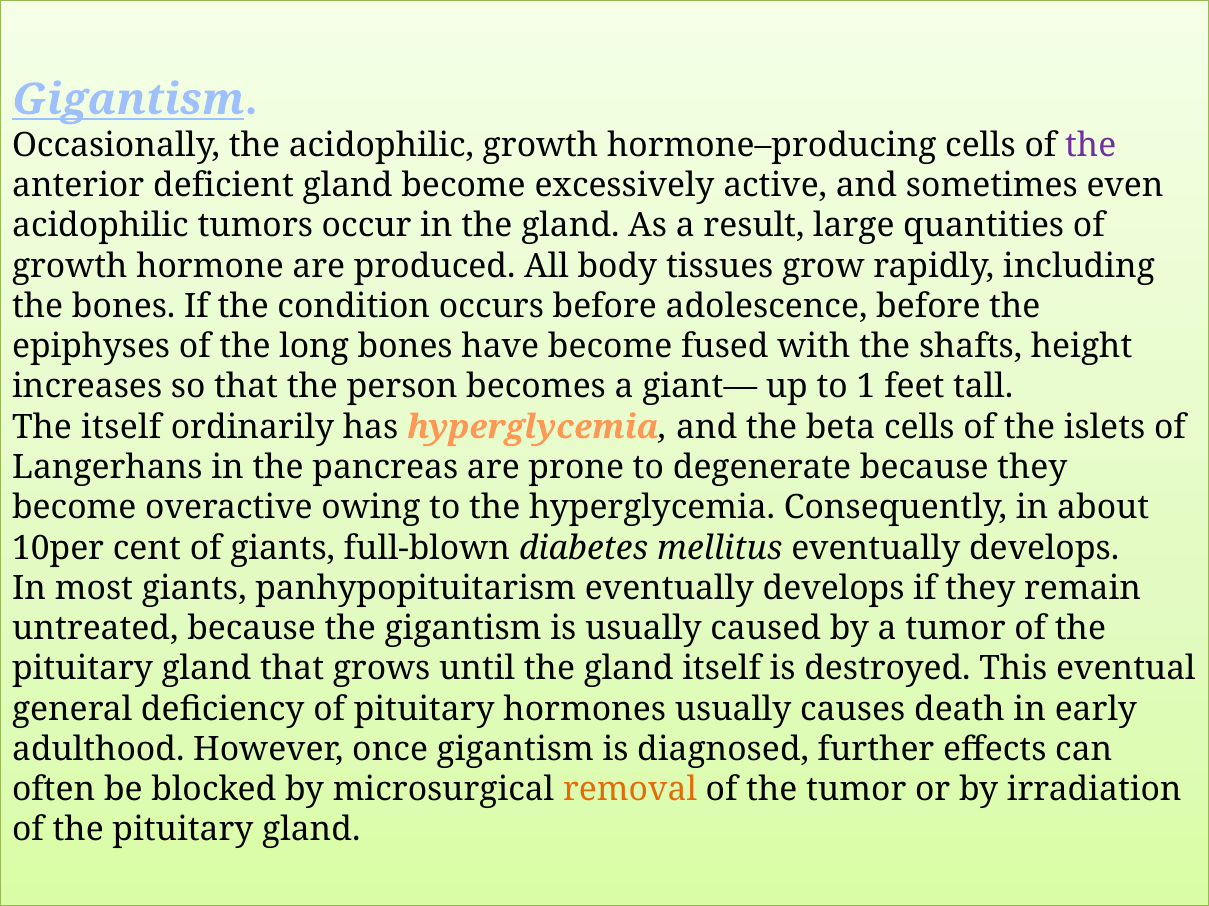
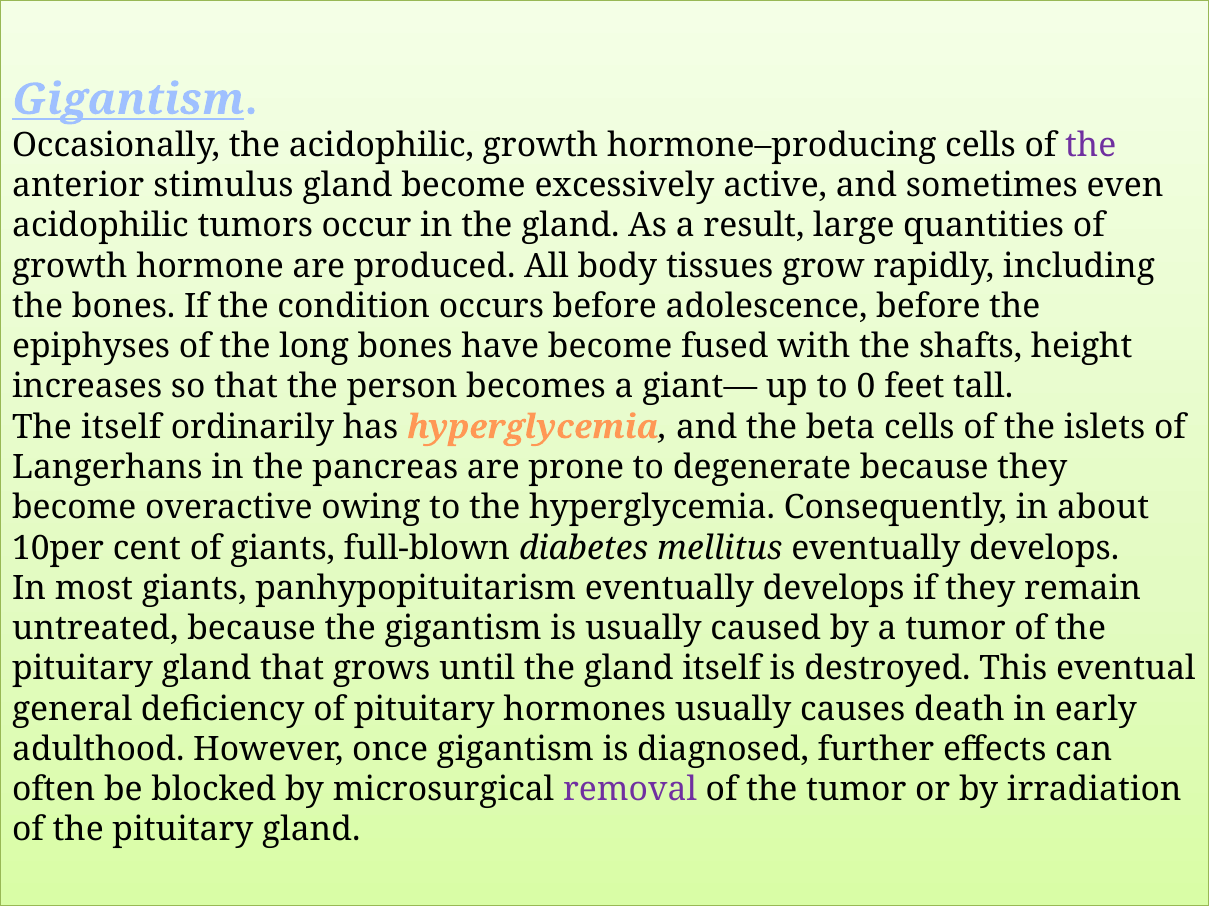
deficient: deficient -> stimulus
1: 1 -> 0
removal colour: orange -> purple
